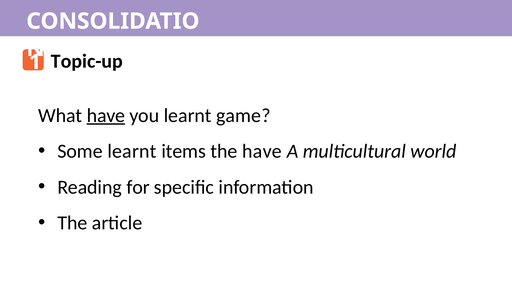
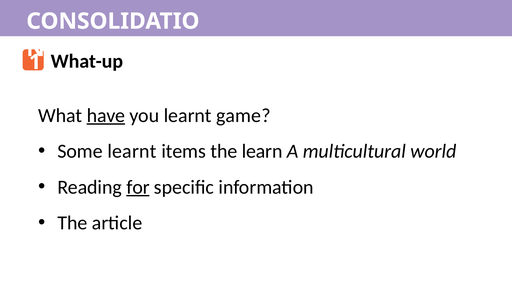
Topic-up: Topic-up -> What-up
the have: have -> learn
for underline: none -> present
